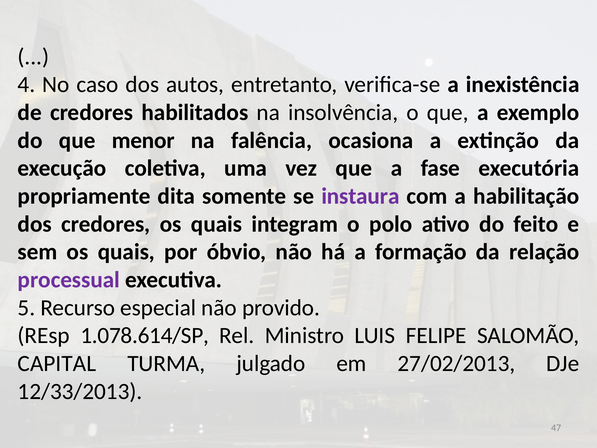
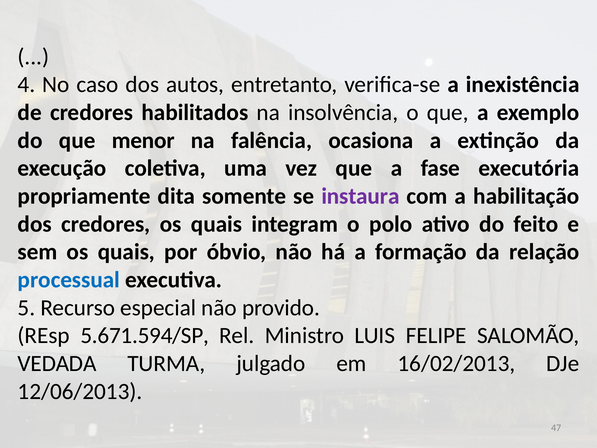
processual colour: purple -> blue
1.078.614/SP: 1.078.614/SP -> 5.671.594/SP
CAPITAL: CAPITAL -> VEDADA
27/02/2013: 27/02/2013 -> 16/02/2013
12/33/2013: 12/33/2013 -> 12/06/2013
